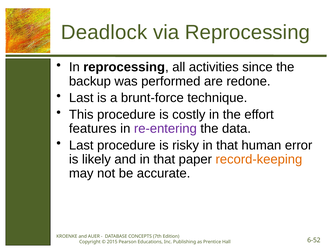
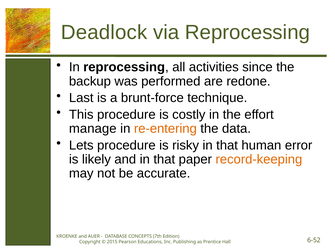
features: features -> manage
re-entering colour: purple -> orange
Last at (81, 145): Last -> Lets
